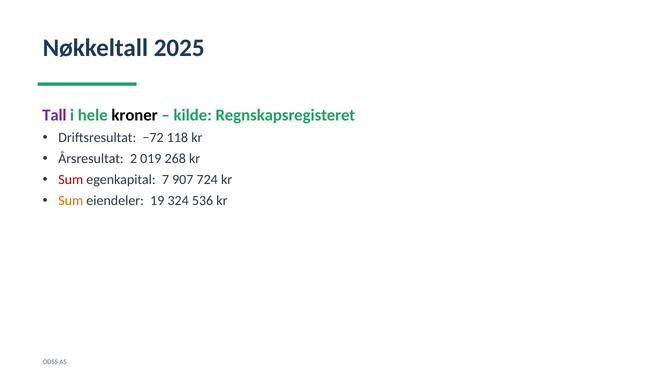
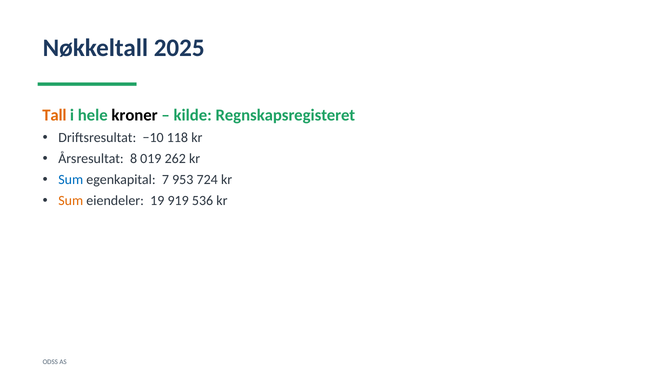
Tall colour: purple -> orange
−72: −72 -> −10
2: 2 -> 8
268: 268 -> 262
Sum at (71, 180) colour: red -> blue
907: 907 -> 953
324: 324 -> 919
